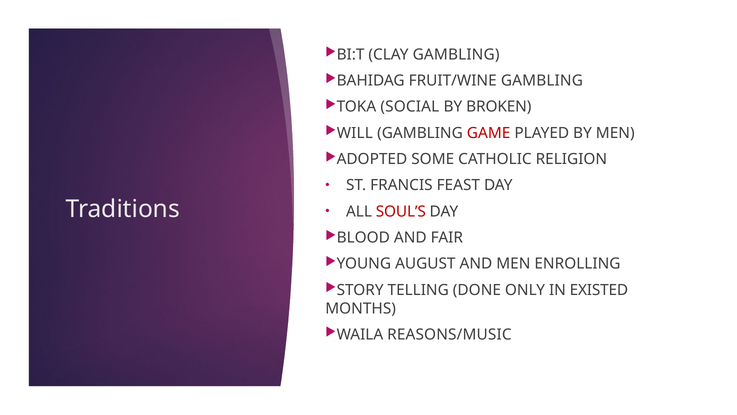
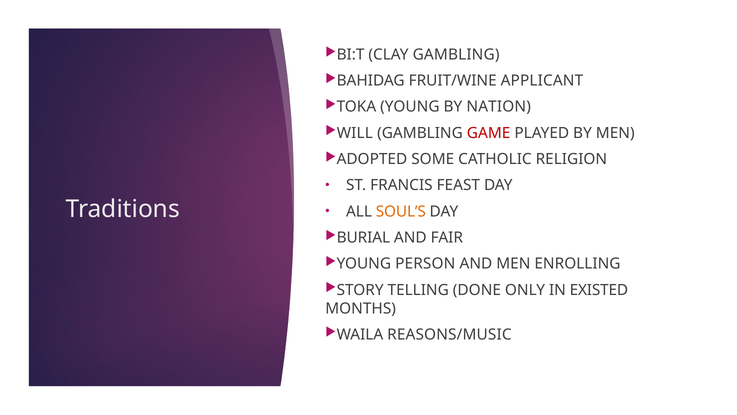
FRUIT/WINE GAMBLING: GAMBLING -> APPLICANT
TOKA SOCIAL: SOCIAL -> YOUNG
BROKEN: BROKEN -> NATION
SOUL’S colour: red -> orange
BLOOD: BLOOD -> BURIAL
AUGUST: AUGUST -> PERSON
